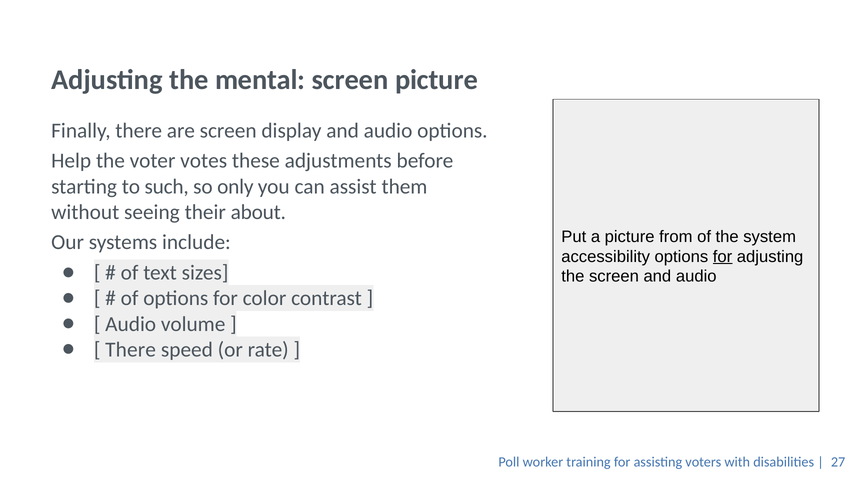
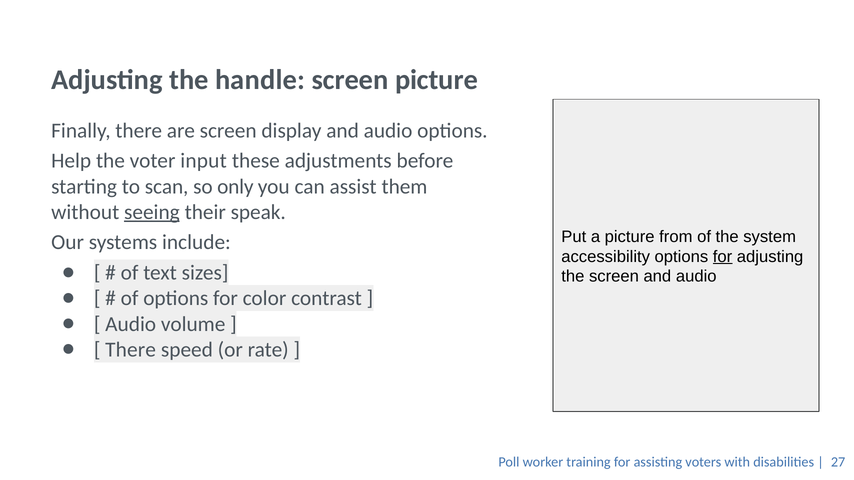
mental: mental -> handle
votes: votes -> input
such: such -> scan
seeing underline: none -> present
about: about -> speak
